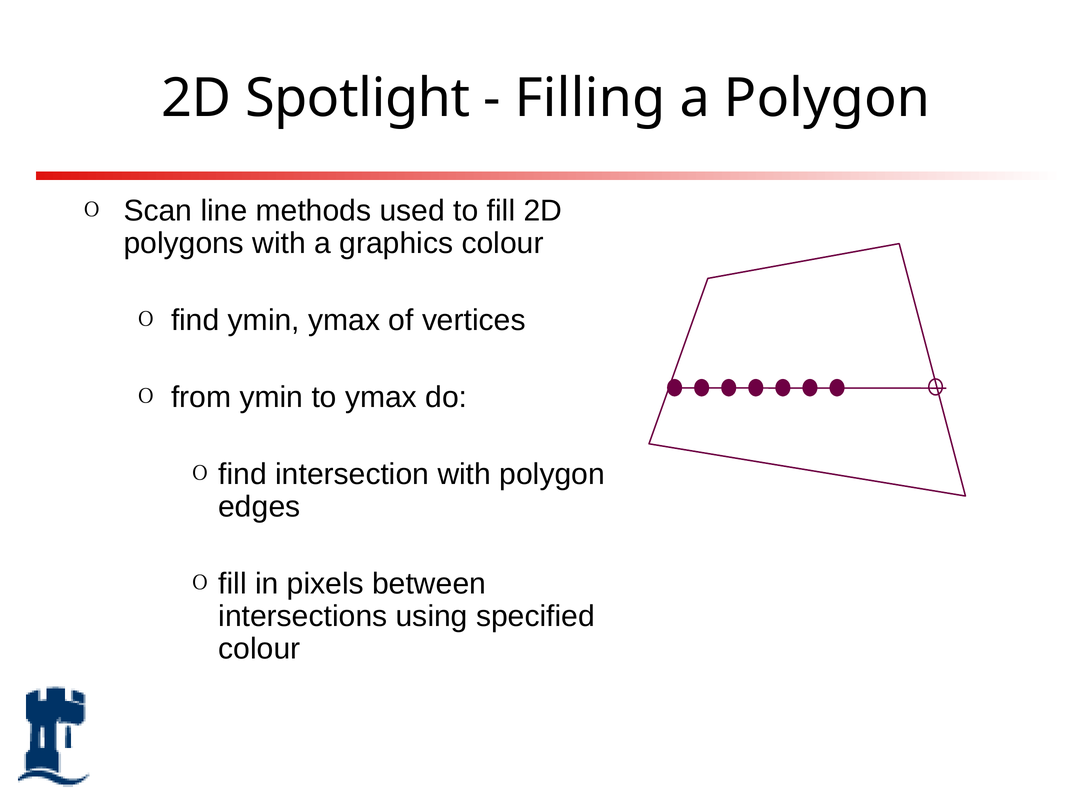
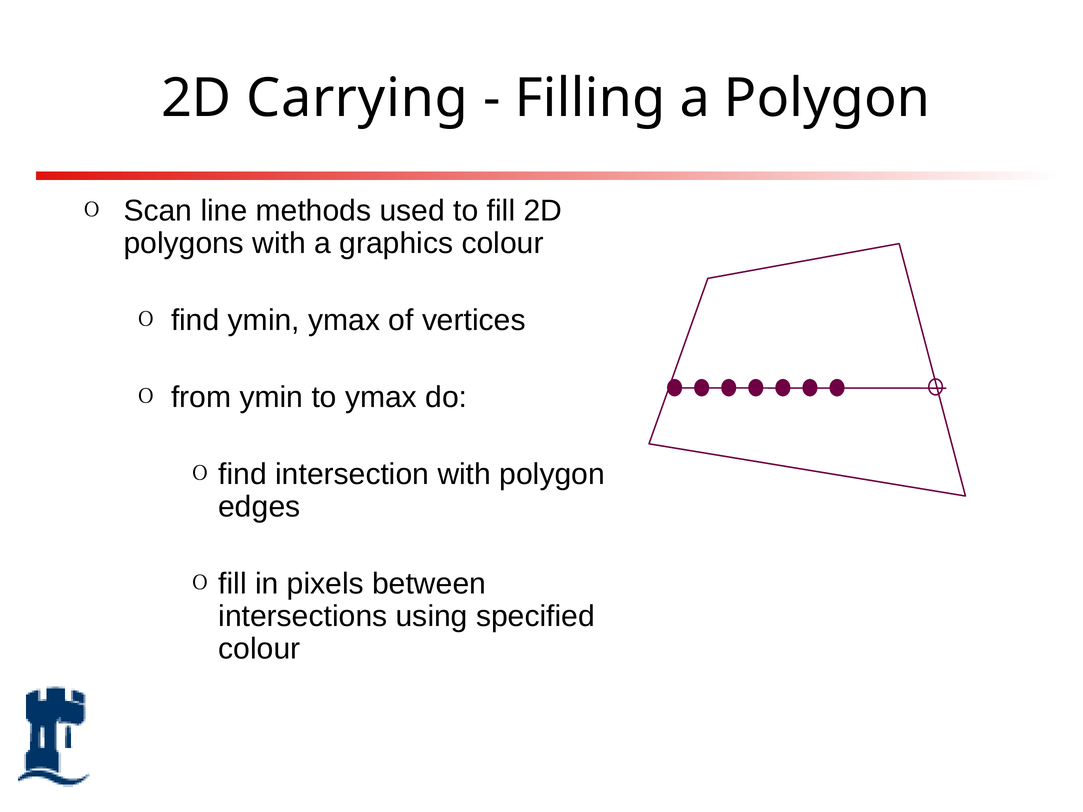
Spotlight: Spotlight -> Carrying
